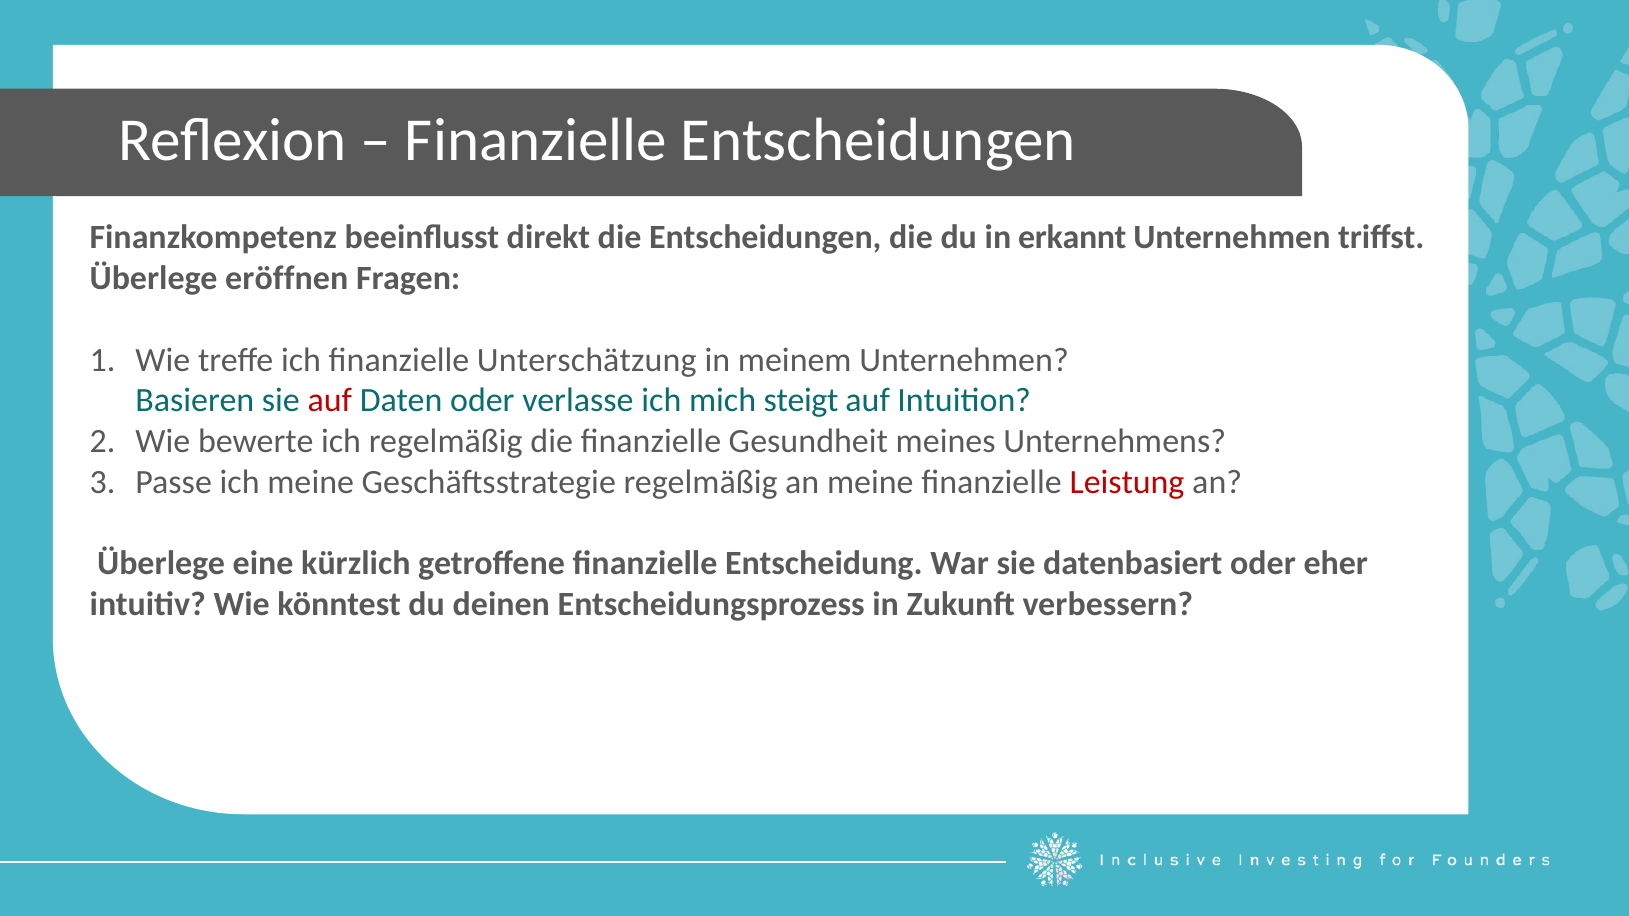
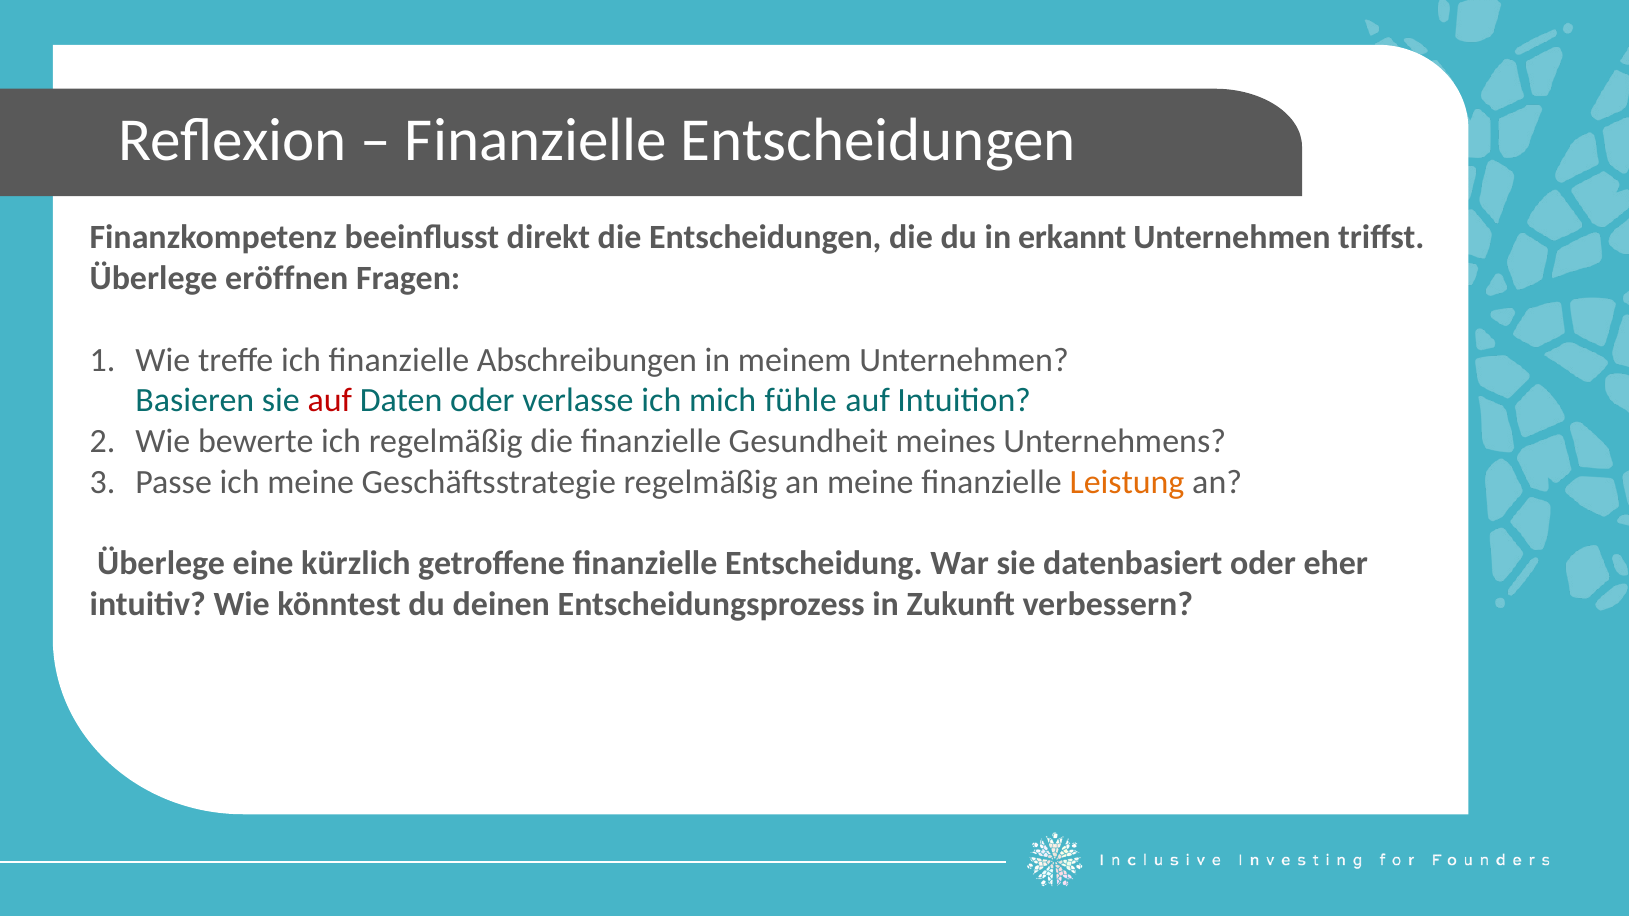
Unterschätzung: Unterschätzung -> Abschreibungen
steigt: steigt -> fühle
Leistung colour: red -> orange
